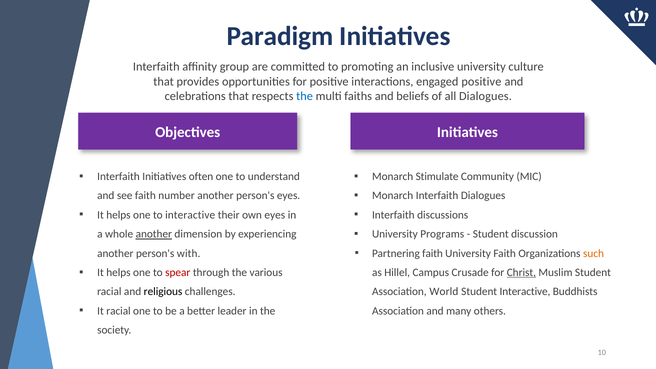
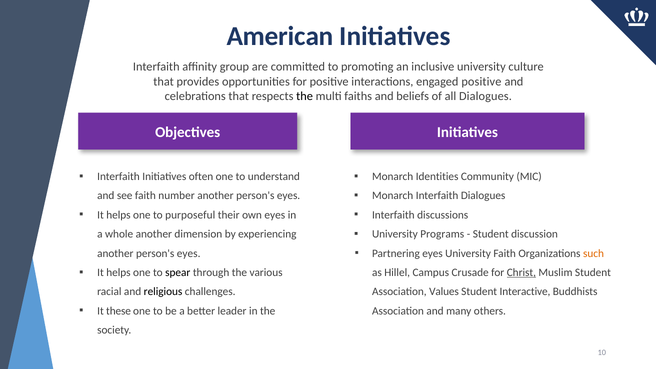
Paradigm: Paradigm -> American
the at (305, 96) colour: blue -> black
Stimulate: Stimulate -> Identities
to interactive: interactive -> purposeful
another at (154, 234) underline: present -> none
Partnering faith: faith -> eyes
with at (189, 253): with -> eyes
spear colour: red -> black
World: World -> Values
It racial: racial -> these
